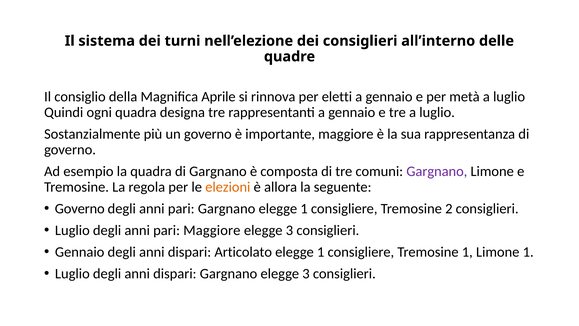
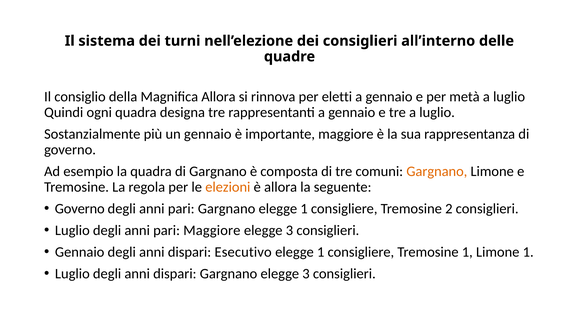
Magnifica Aprile: Aprile -> Allora
un governo: governo -> gennaio
Gargnano at (437, 171) colour: purple -> orange
Articolato: Articolato -> Esecutivo
